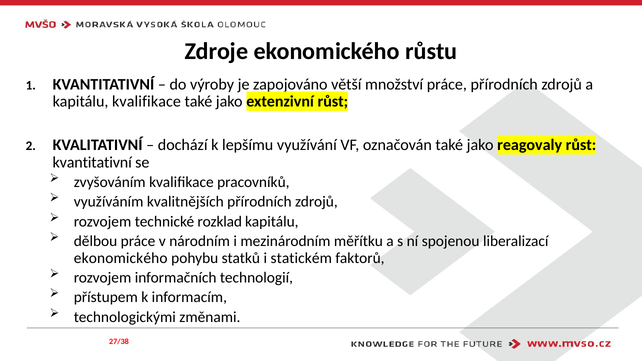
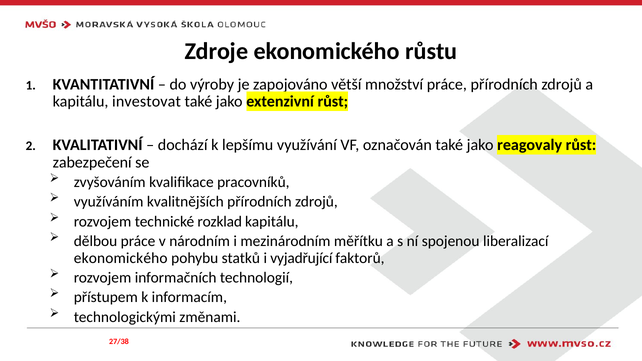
kapitálu kvalifikace: kvalifikace -> investovat
kvantitativní at (92, 162): kvantitativní -> zabezpečení
statickém: statickém -> vyjadřující
